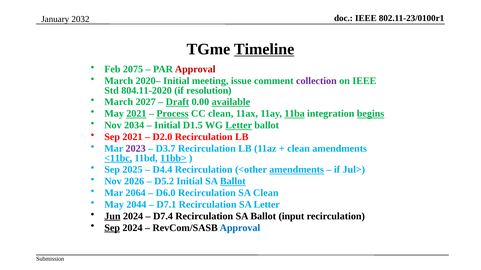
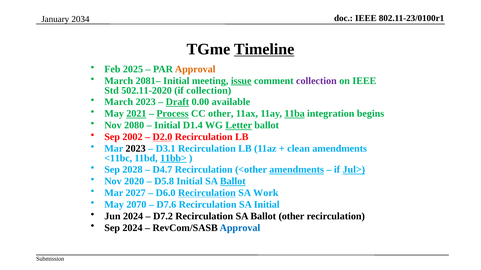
2032: 2032 -> 2034
2075: 2075 -> 2025
Approval at (195, 69) colour: red -> orange
2020–: 2020– -> 2081–
issue underline: none -> present
804.11-2020: 804.11-2020 -> 502.11-2020
if resolution: resolution -> collection
March 2027: 2027 -> 2023
available underline: present -> none
CC clean: clean -> other
begins underline: present -> none
2034: 2034 -> 2080
D1.5: D1.5 -> D1.4
Sep 2021: 2021 -> 2002
D2.0 underline: none -> present
2023 at (136, 149) colour: purple -> black
D3.7: D3.7 -> D3.1
<11bc underline: present -> none
2025: 2025 -> 2028
D4.4: D4.4 -> D4.7
Jul> underline: none -> present
2026: 2026 -> 2020
D5.2: D5.2 -> D5.8
2064: 2064 -> 2027
Recirculation at (207, 193) underline: none -> present
SA Clean: Clean -> Work
2044: 2044 -> 2070
D7.1: D7.1 -> D7.6
SA Letter: Letter -> Initial
Jun underline: present -> none
D7.4: D7.4 -> D7.2
Ballot input: input -> other
Sep at (112, 228) underline: present -> none
